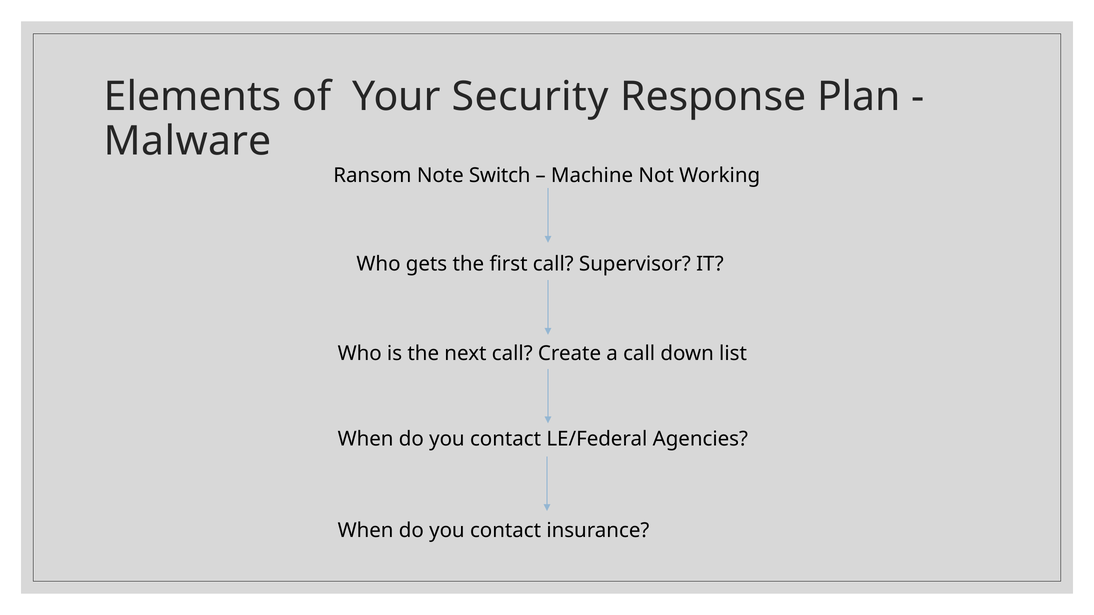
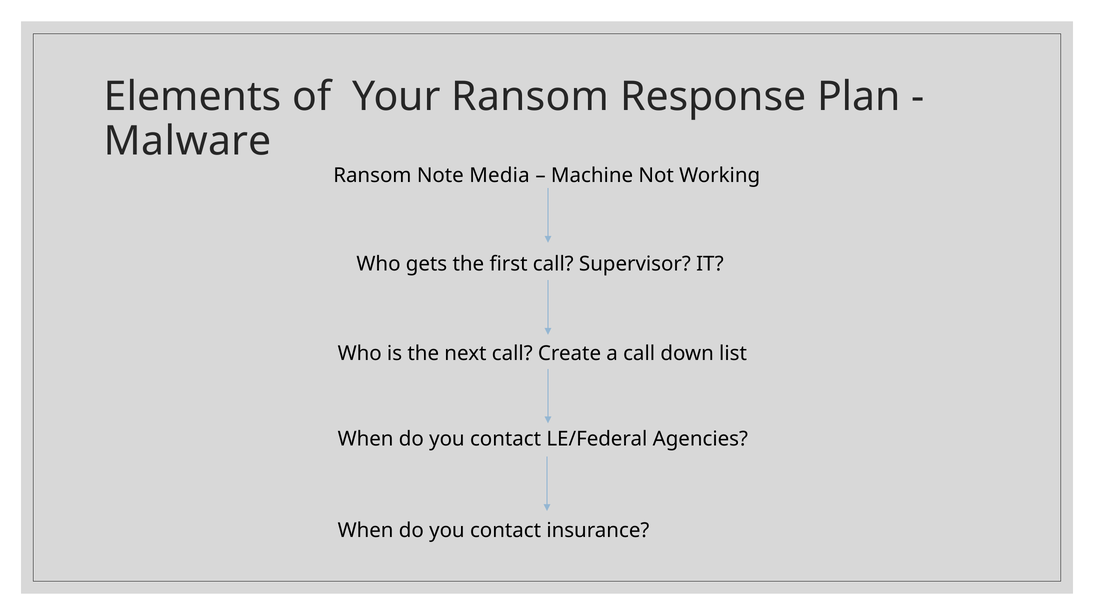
Your Security: Security -> Ransom
Switch: Switch -> Media
